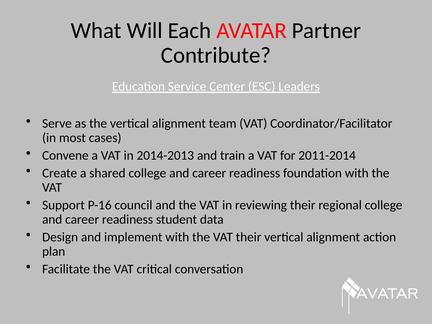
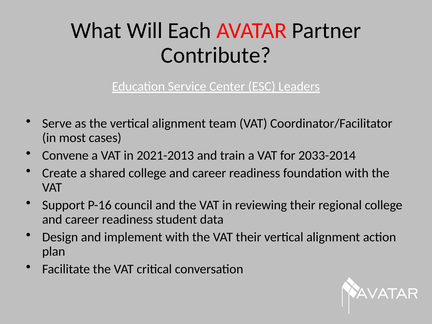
2014-2013: 2014-2013 -> 2021-2013
2011-2014: 2011-2014 -> 2033-2014
